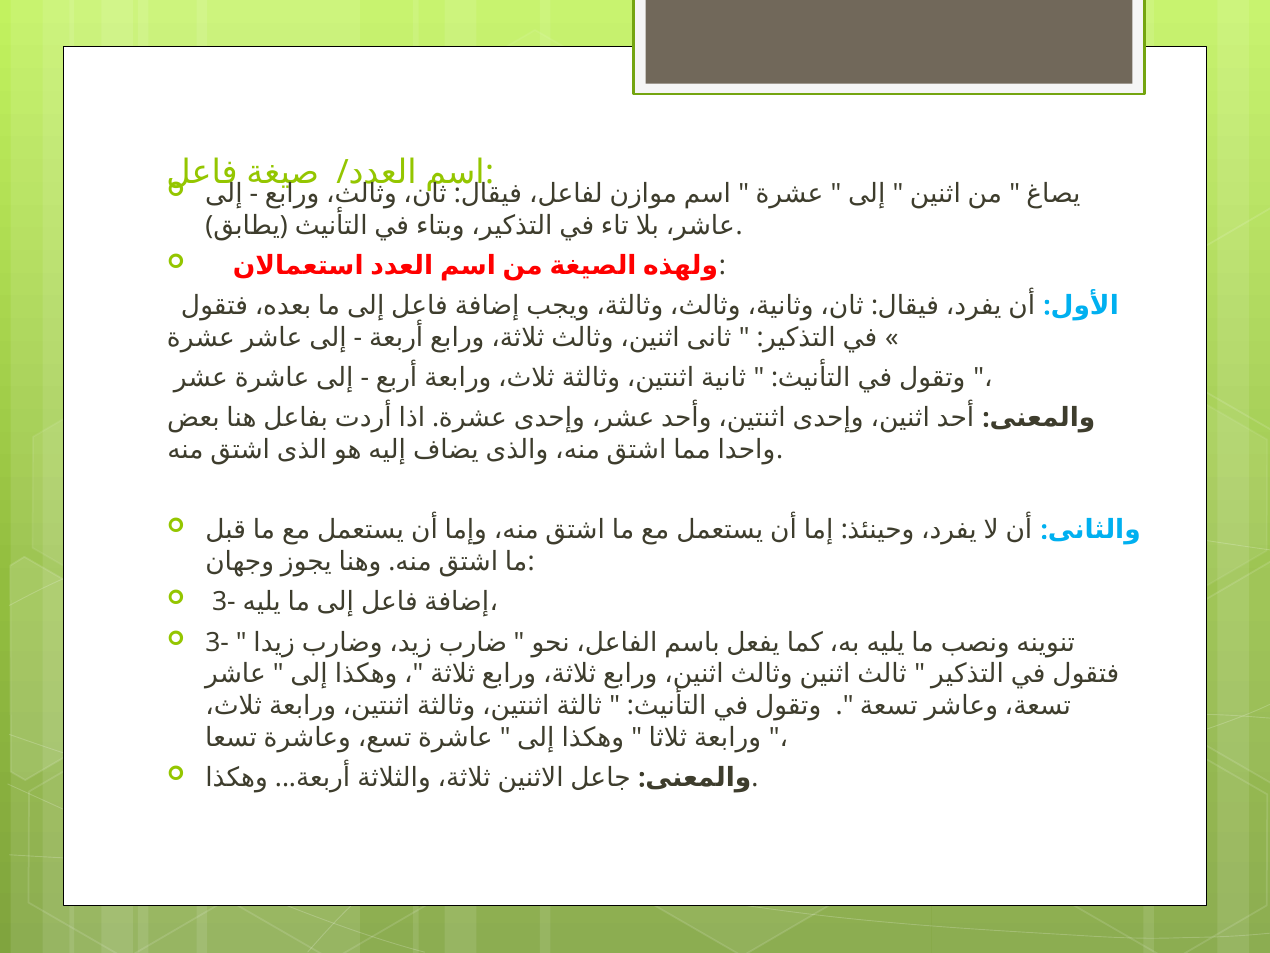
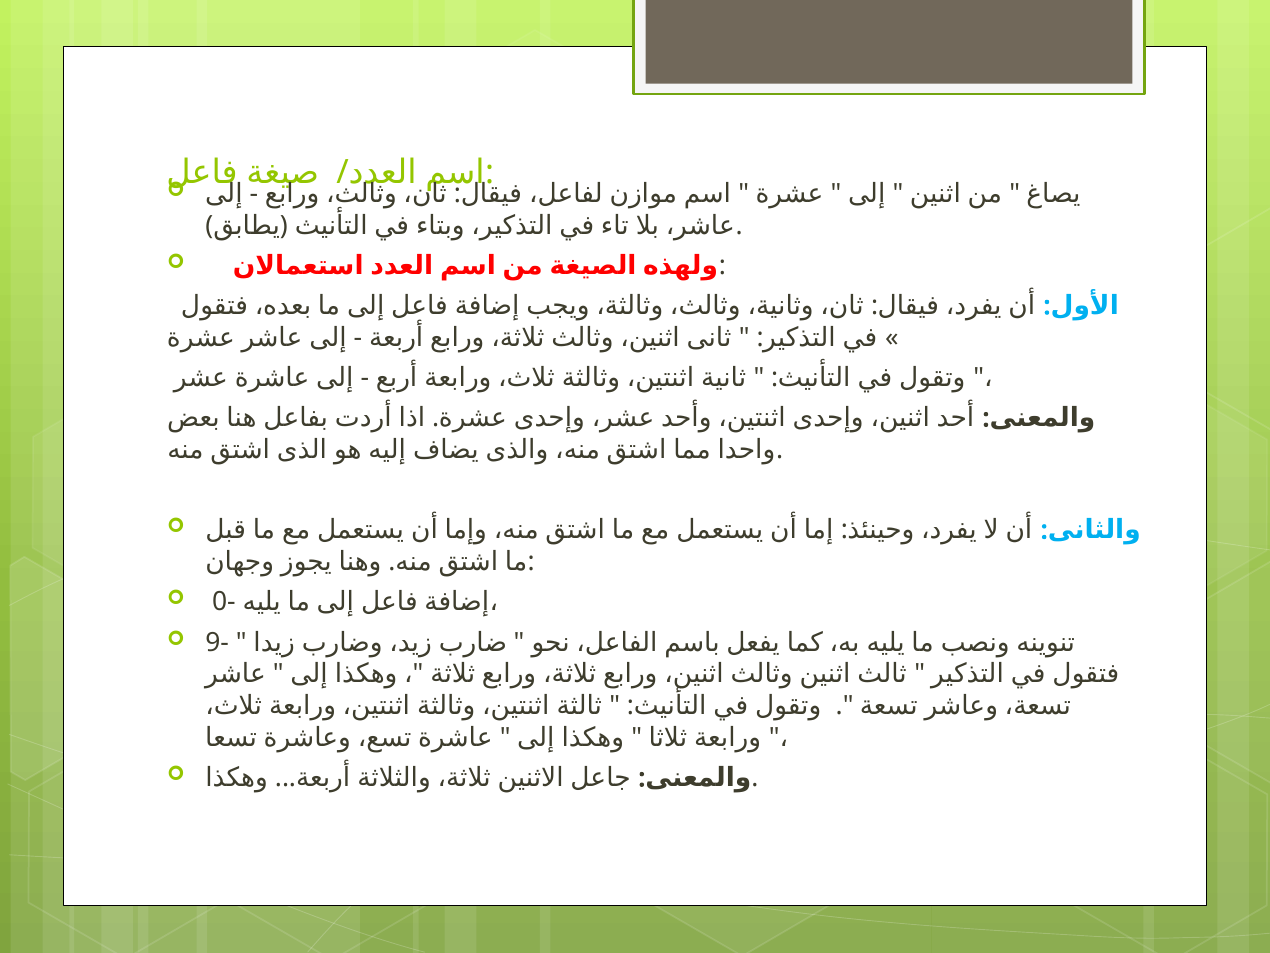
3- at (224, 602): 3- -> 0-
3- at (217, 642): 3- -> 9-
